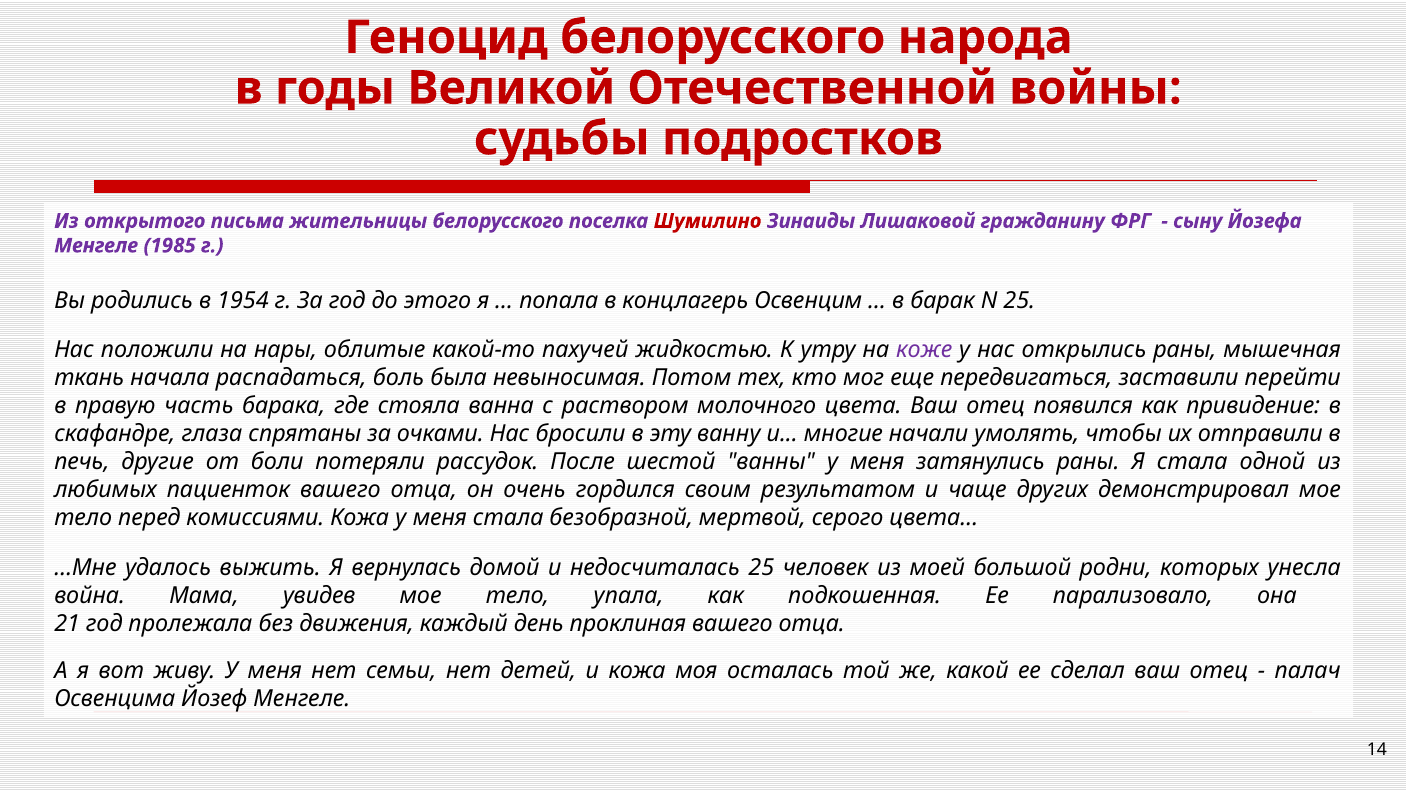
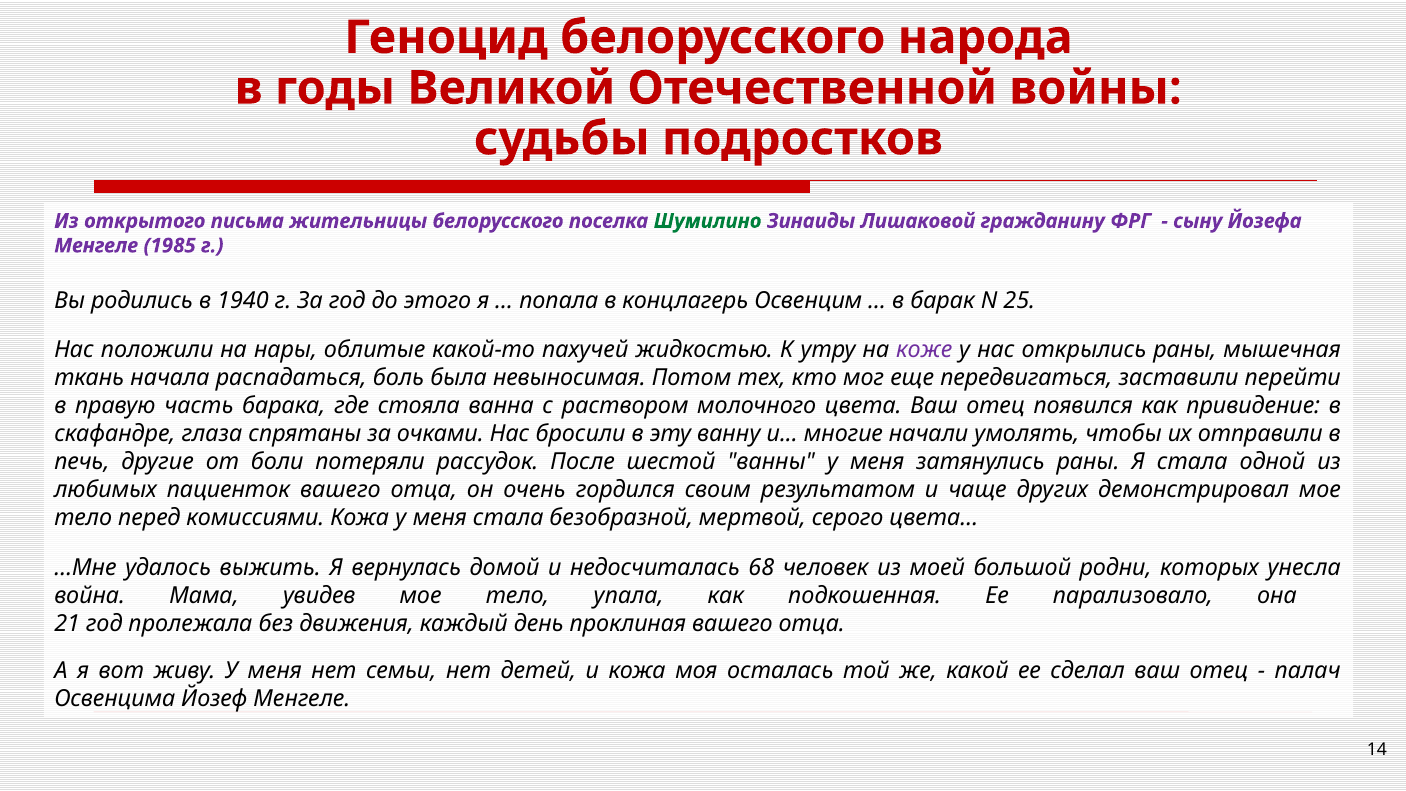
Шумилино colour: red -> green
1954: 1954 -> 1940
недосчиталась 25: 25 -> 68
